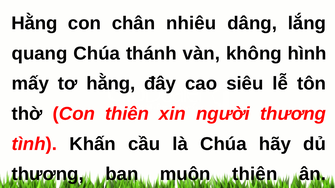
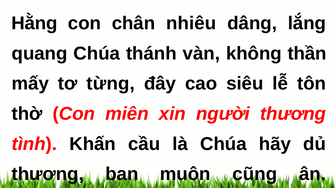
hình: hình -> thần
tơ hằng: hằng -> từng
Con thiên: thiên -> miên
muôn thiên: thiên -> cũng
